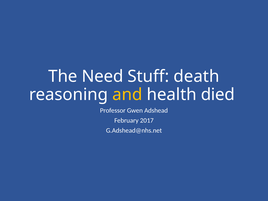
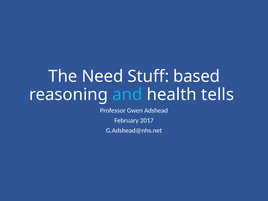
death: death -> based
and colour: yellow -> light blue
died: died -> tells
